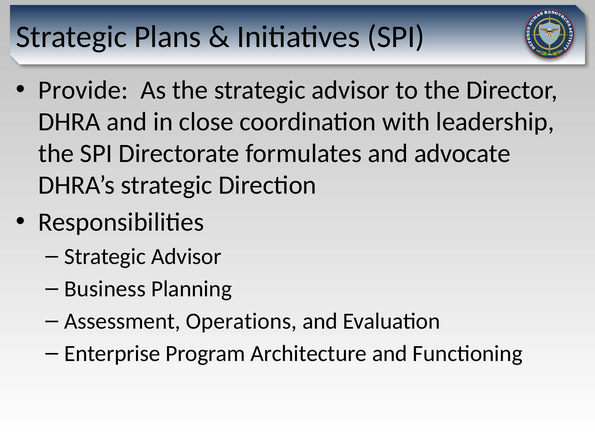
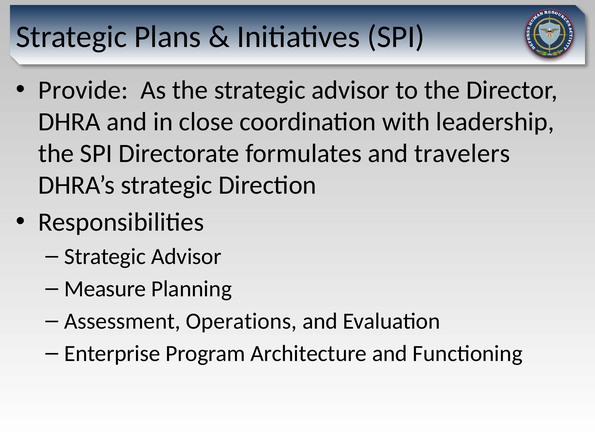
advocate: advocate -> travelers
Business: Business -> Measure
